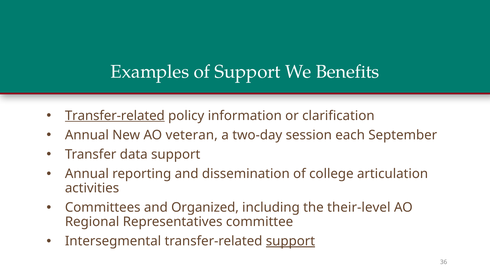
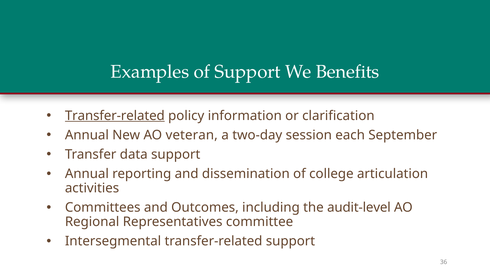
Organized: Organized -> Outcomes
their-level: their-level -> audit-level
support at (290, 242) underline: present -> none
